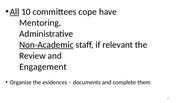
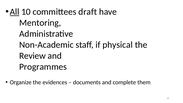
cope: cope -> draft
Non-Academic underline: present -> none
relevant: relevant -> physical
Engagement: Engagement -> Programmes
